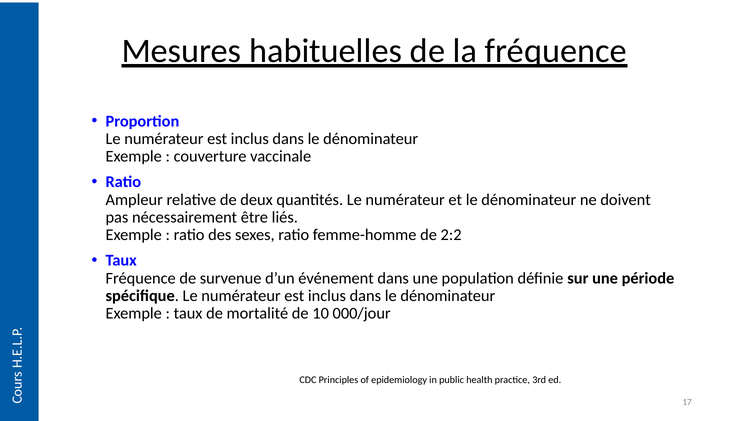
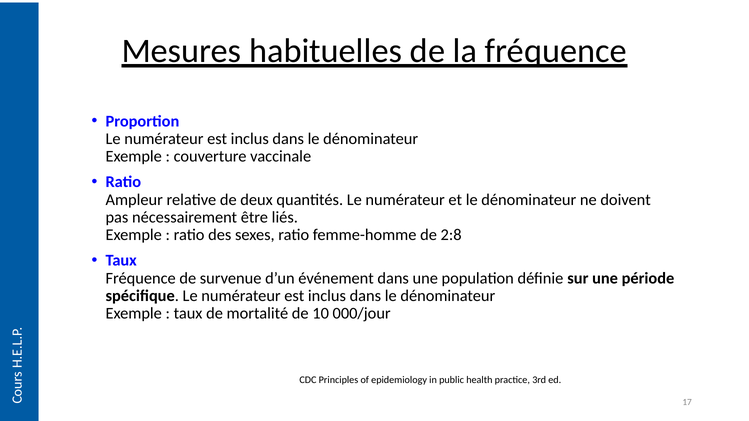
2:2: 2:2 -> 2:8
